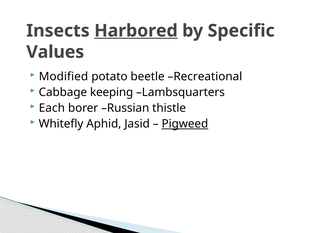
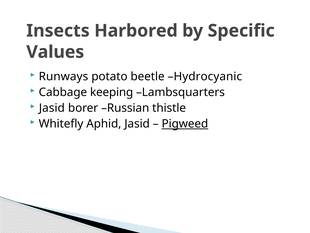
Harbored underline: present -> none
Modified: Modified -> Runways
Recreational: Recreational -> Hydrocyanic
Each at (52, 108): Each -> Jasid
